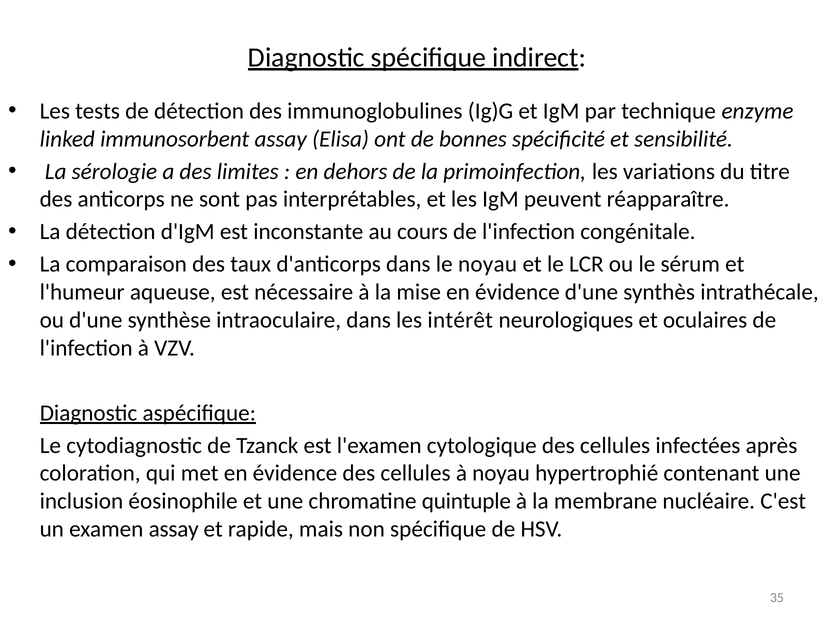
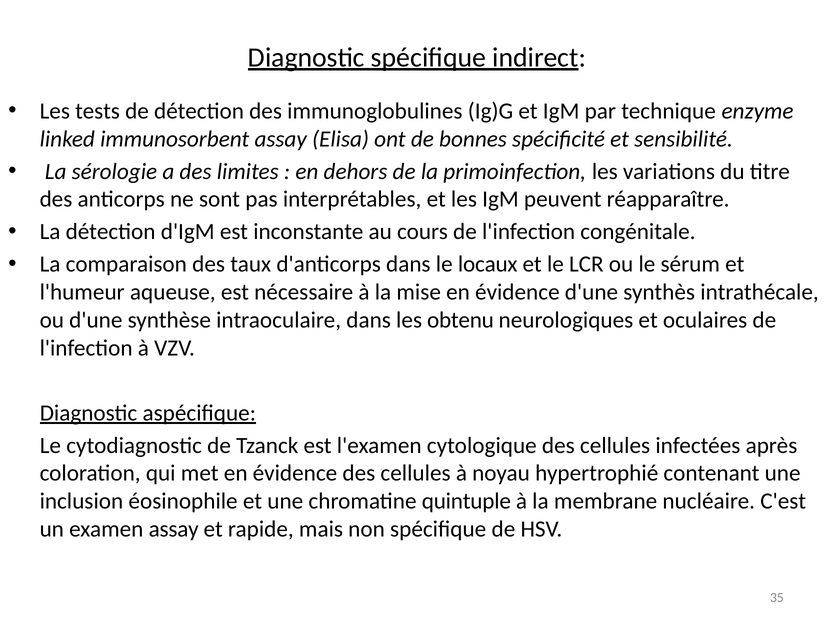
le noyau: noyau -> locaux
intérêt: intérêt -> obtenu
